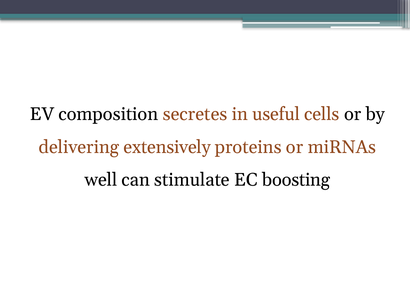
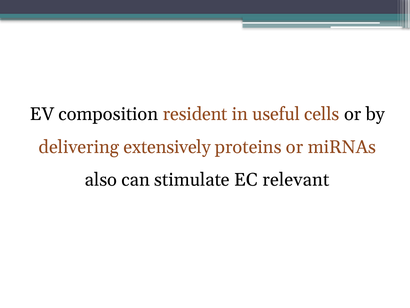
secretes: secretes -> resident
well: well -> also
boosting: boosting -> relevant
